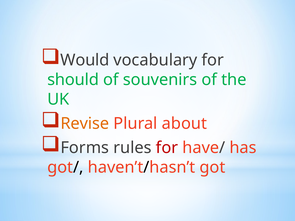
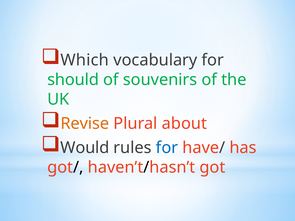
Would: Would -> Which
Forms: Forms -> Would
for at (167, 148) colour: red -> blue
